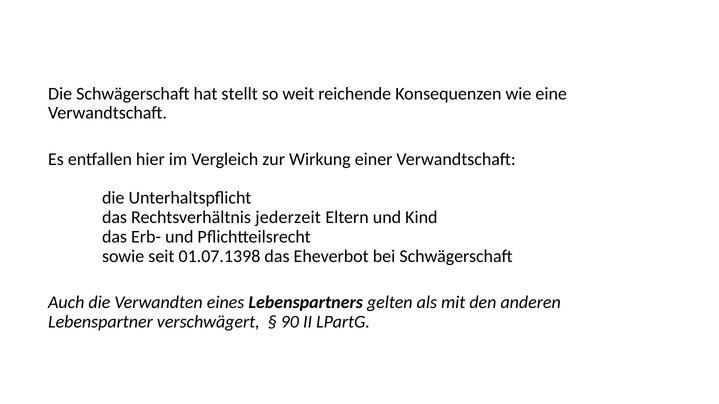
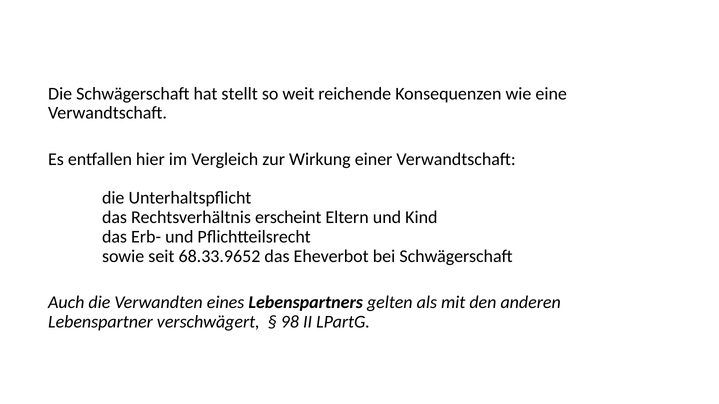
jederzeit: jederzeit -> erscheint
01.07.1398: 01.07.1398 -> 68.33.9652
90: 90 -> 98
